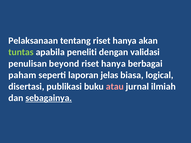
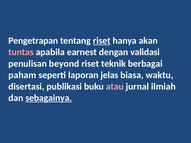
Pelaksanaan: Pelaksanaan -> Pengetrapan
riset at (102, 41) underline: none -> present
tuntas colour: light green -> pink
peneliti: peneliti -> earnest
hanya at (113, 64): hanya -> teknik
logical: logical -> waktu
